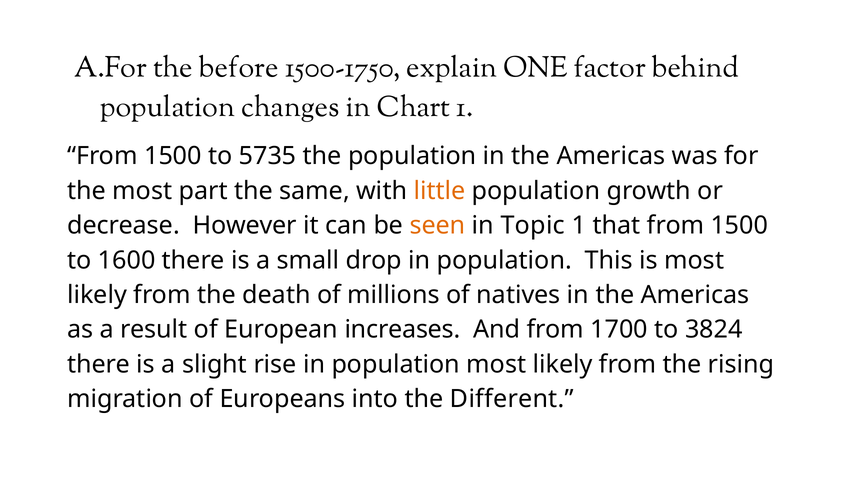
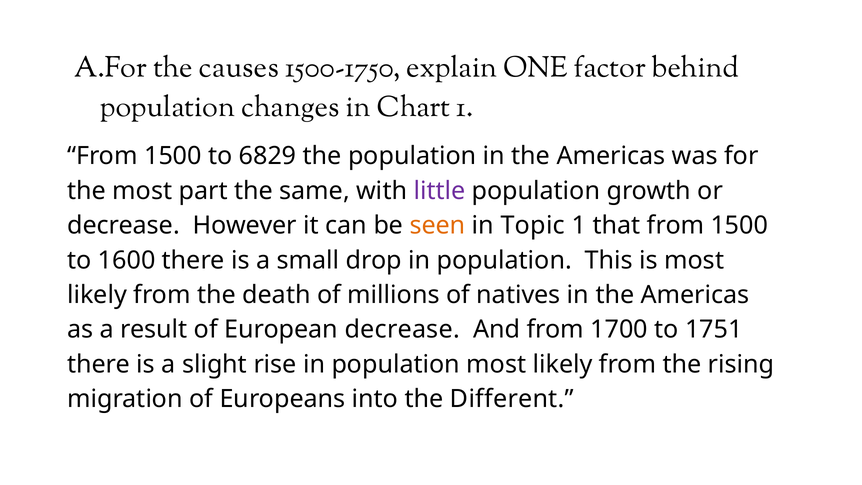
before: before -> causes
5735: 5735 -> 6829
little colour: orange -> purple
European increases: increases -> decrease
3824: 3824 -> 1751
